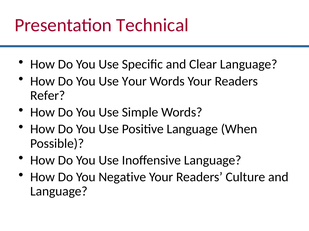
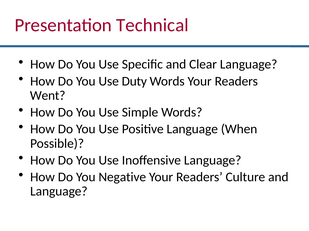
Use Your: Your -> Duty
Refer: Refer -> Went
